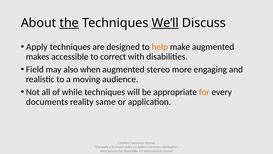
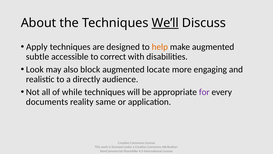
the underline: present -> none
makes: makes -> subtle
Field: Field -> Look
when: when -> block
stereo: stereo -> locate
moving: moving -> directly
for colour: orange -> purple
